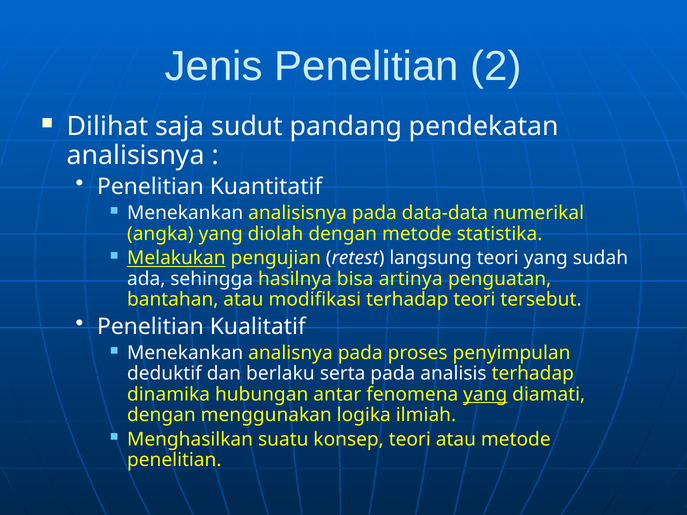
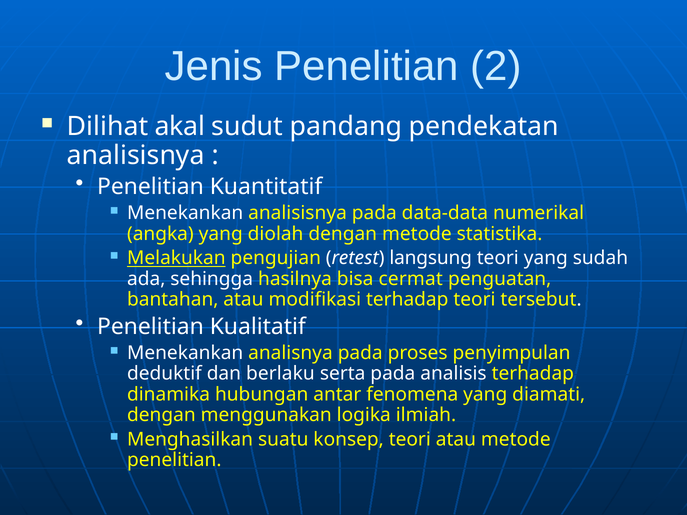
saja: saja -> akal
artinya: artinya -> cermat
yang at (485, 394) underline: present -> none
